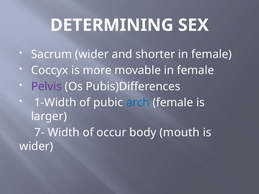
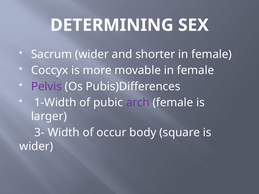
arch colour: blue -> purple
7-: 7- -> 3-
mouth: mouth -> square
